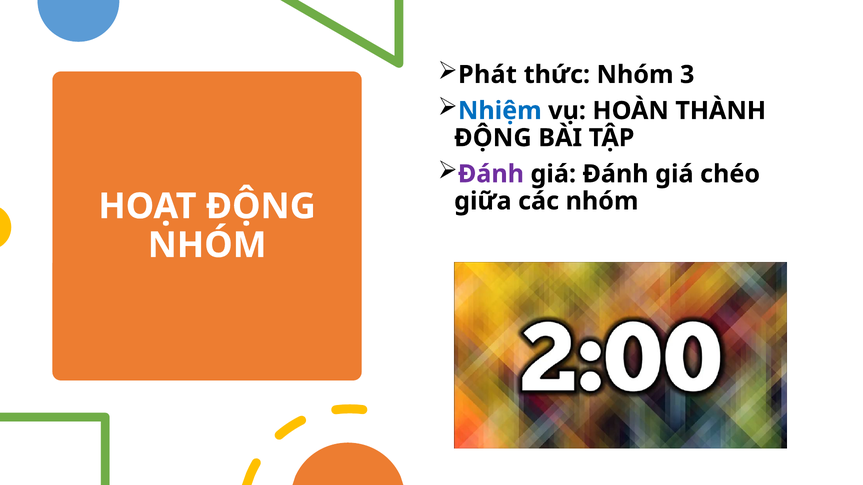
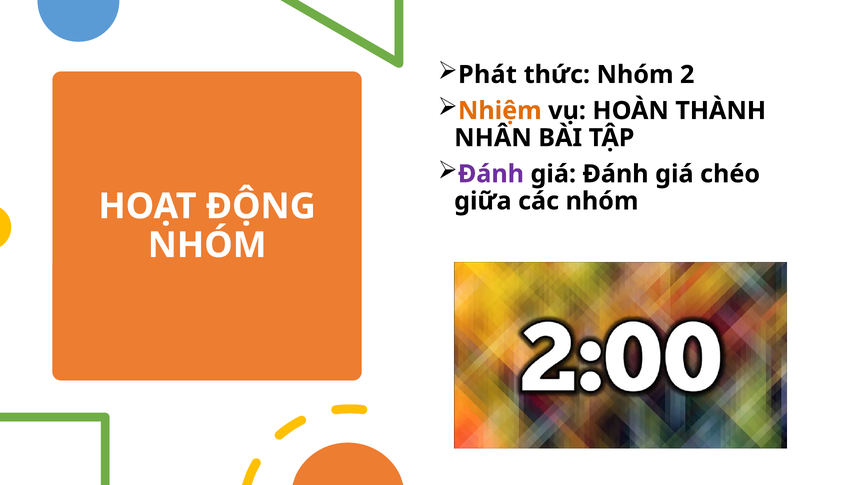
3: 3 -> 2
Nhiệm colour: blue -> orange
ĐỘNG at (493, 138): ĐỘNG -> NHÂN
